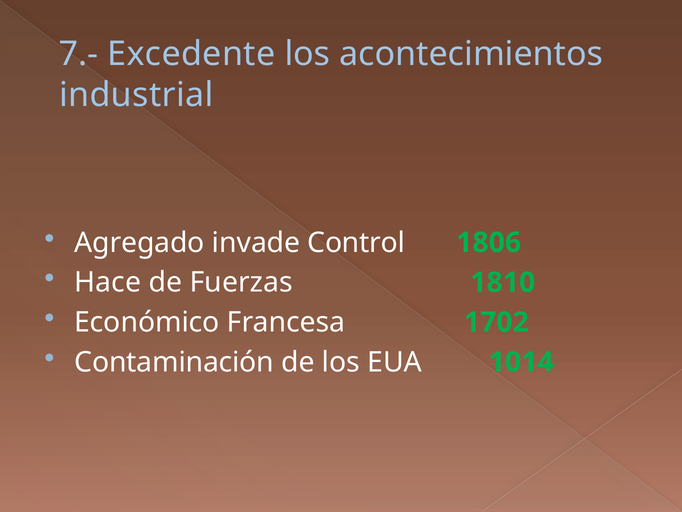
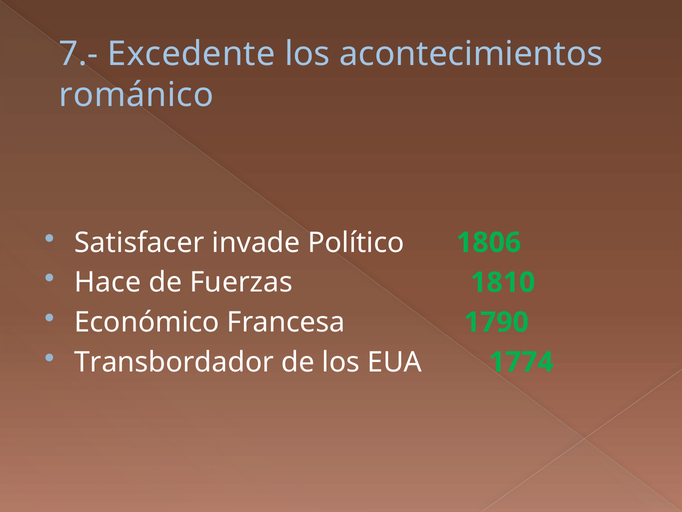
industrial: industrial -> románico
Agregado: Agregado -> Satisfacer
Control: Control -> Político
1702: 1702 -> 1790
Contaminación: Contaminación -> Transbordador
1014: 1014 -> 1774
